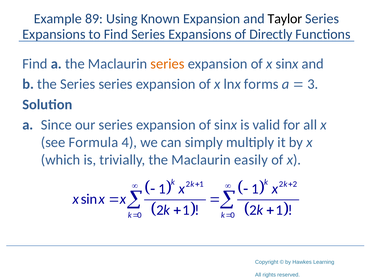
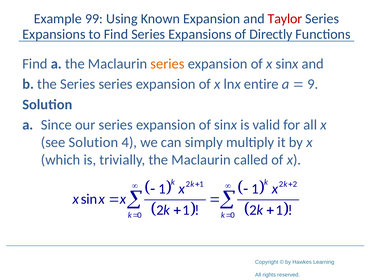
89: 89 -> 99
Taylor colour: black -> red
forms: forms -> entire
3: 3 -> 9
see Formula: Formula -> Solution
easily: easily -> called
